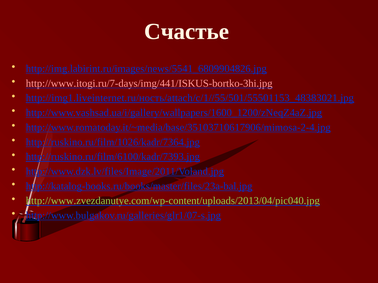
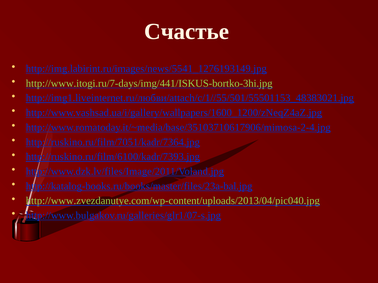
http://img.labirint.ru/images/news/5541_6809904826.jpg: http://img.labirint.ru/images/news/5541_6809904826.jpg -> http://img.labirint.ru/images/news/5541_1276193149.jpg
http://www.itogi.ru/7-days/img/441/ISKUS-bortko-3hi.jpg colour: pink -> light green
http://img1.liveinternet.ru/ность/attach/c/1//55/501/55501153_48383021.jpg: http://img1.liveinternet.ru/ность/attach/c/1//55/501/55501153_48383021.jpg -> http://img1.liveinternet.ru/любви/attach/c/1//55/501/55501153_48383021.jpg
http://ruskino.ru/film/1026/kadr/7364.jpg: http://ruskino.ru/film/1026/kadr/7364.jpg -> http://ruskino.ru/film/7051/kadr/7364.jpg
